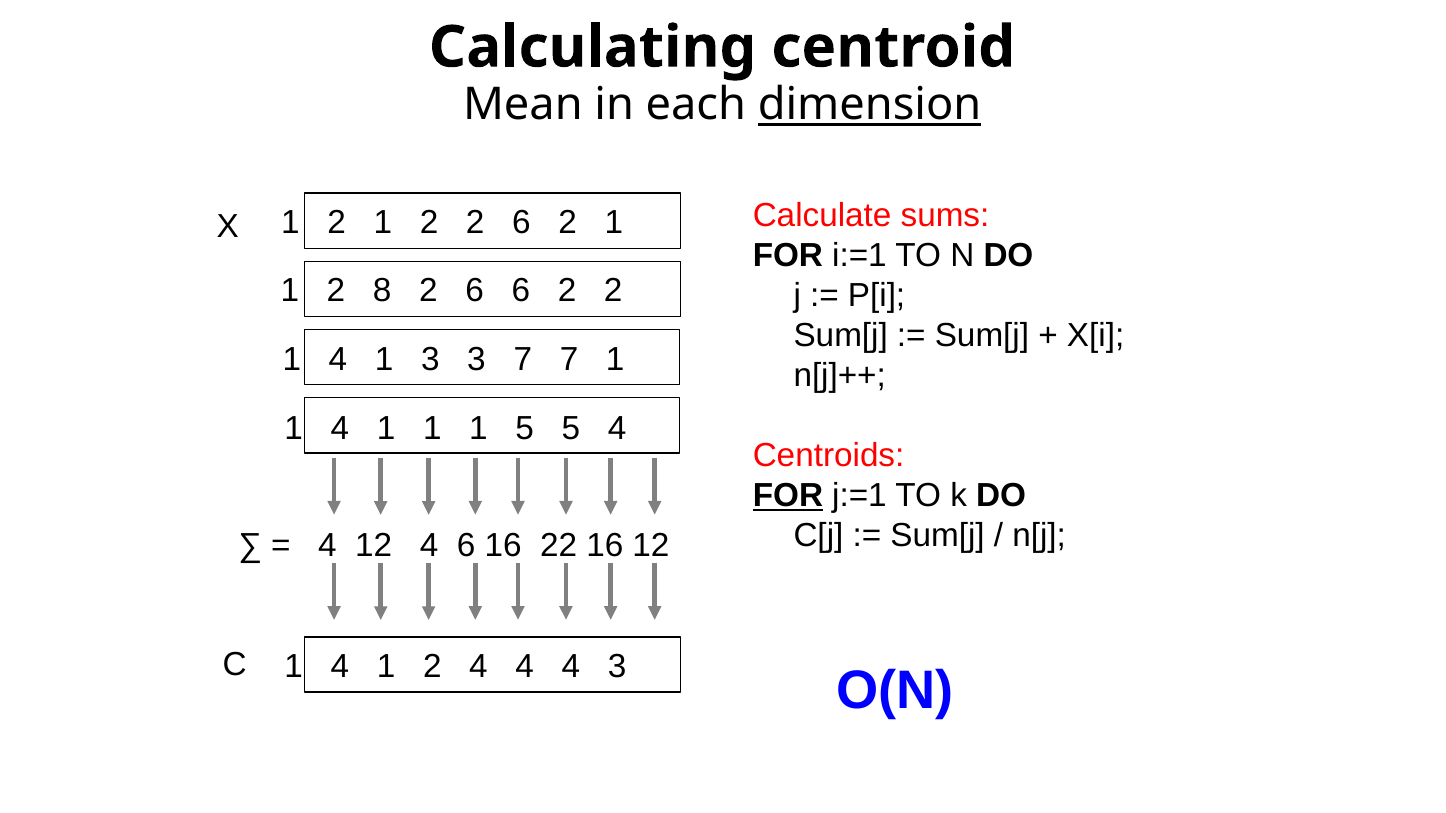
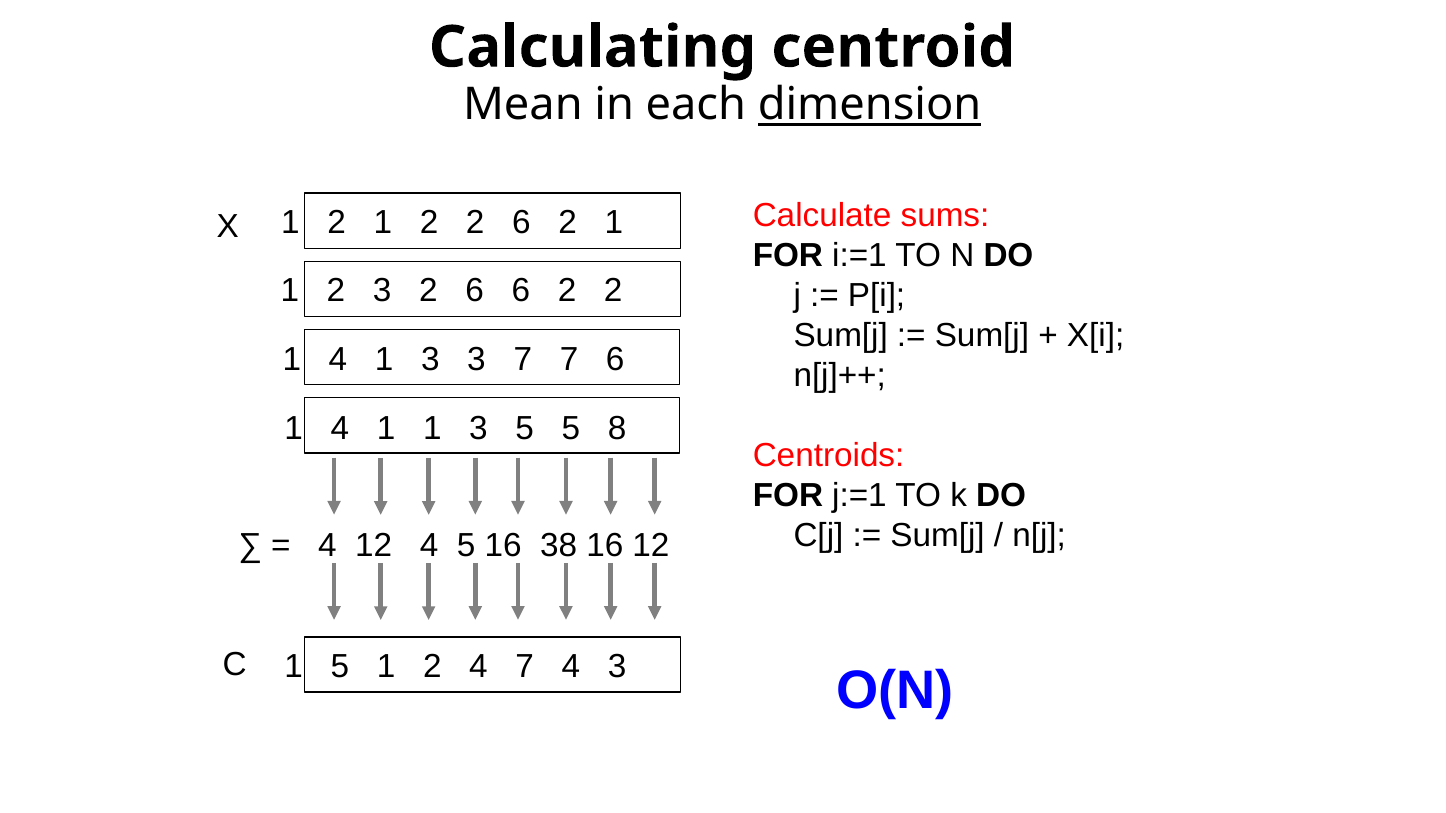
2 8: 8 -> 3
7 1: 1 -> 6
1 1 1: 1 -> 3
5 4: 4 -> 8
FOR at (788, 496) underline: present -> none
4 6: 6 -> 5
22: 22 -> 38
4 at (340, 667): 4 -> 5
2 4 4: 4 -> 7
